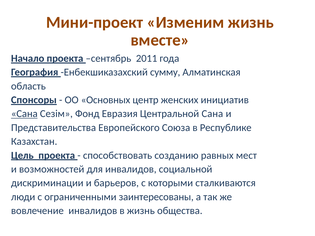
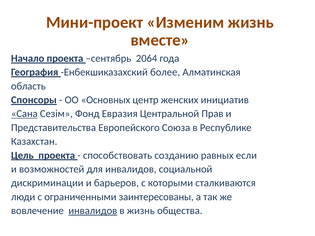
2011: 2011 -> 2064
сумму: сумму -> более
Центральной Сана: Сана -> Прав
мест: мест -> если
инвалидов at (93, 211) underline: none -> present
